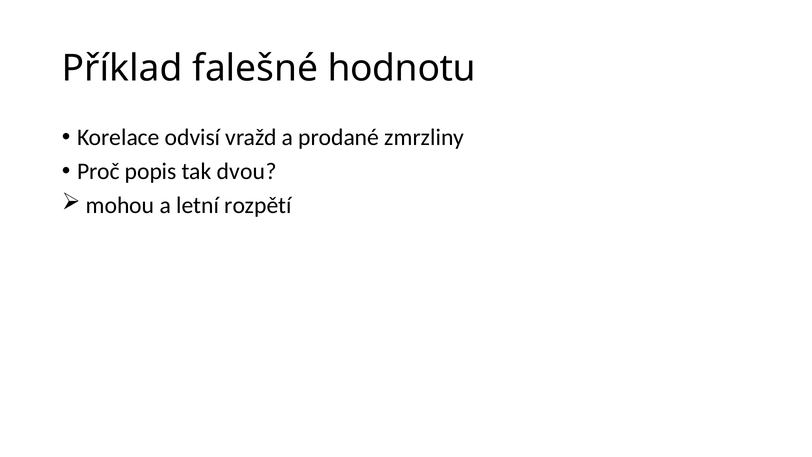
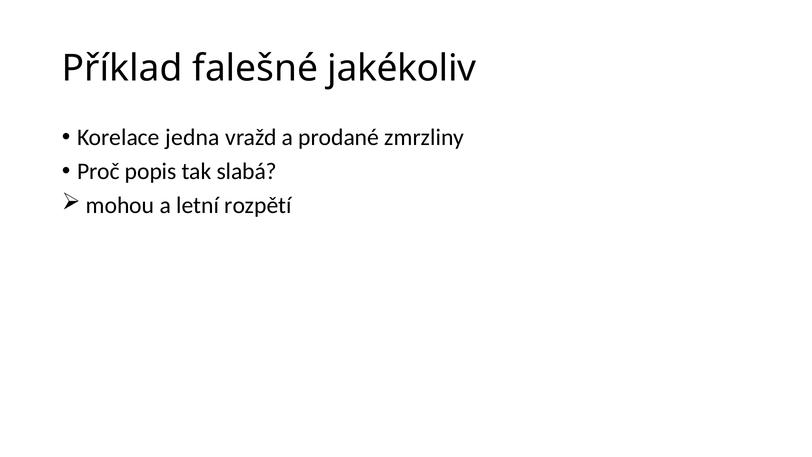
hodnotu: hodnotu -> jakékoliv
odvisí: odvisí -> jedna
dvou: dvou -> slabá
